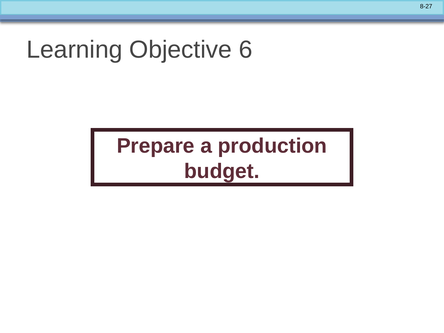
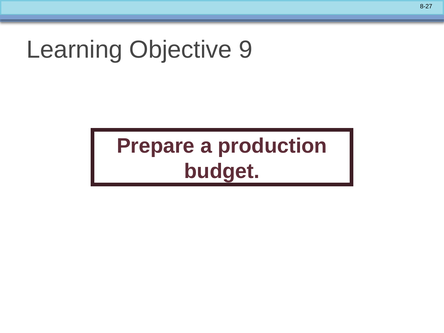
6: 6 -> 9
